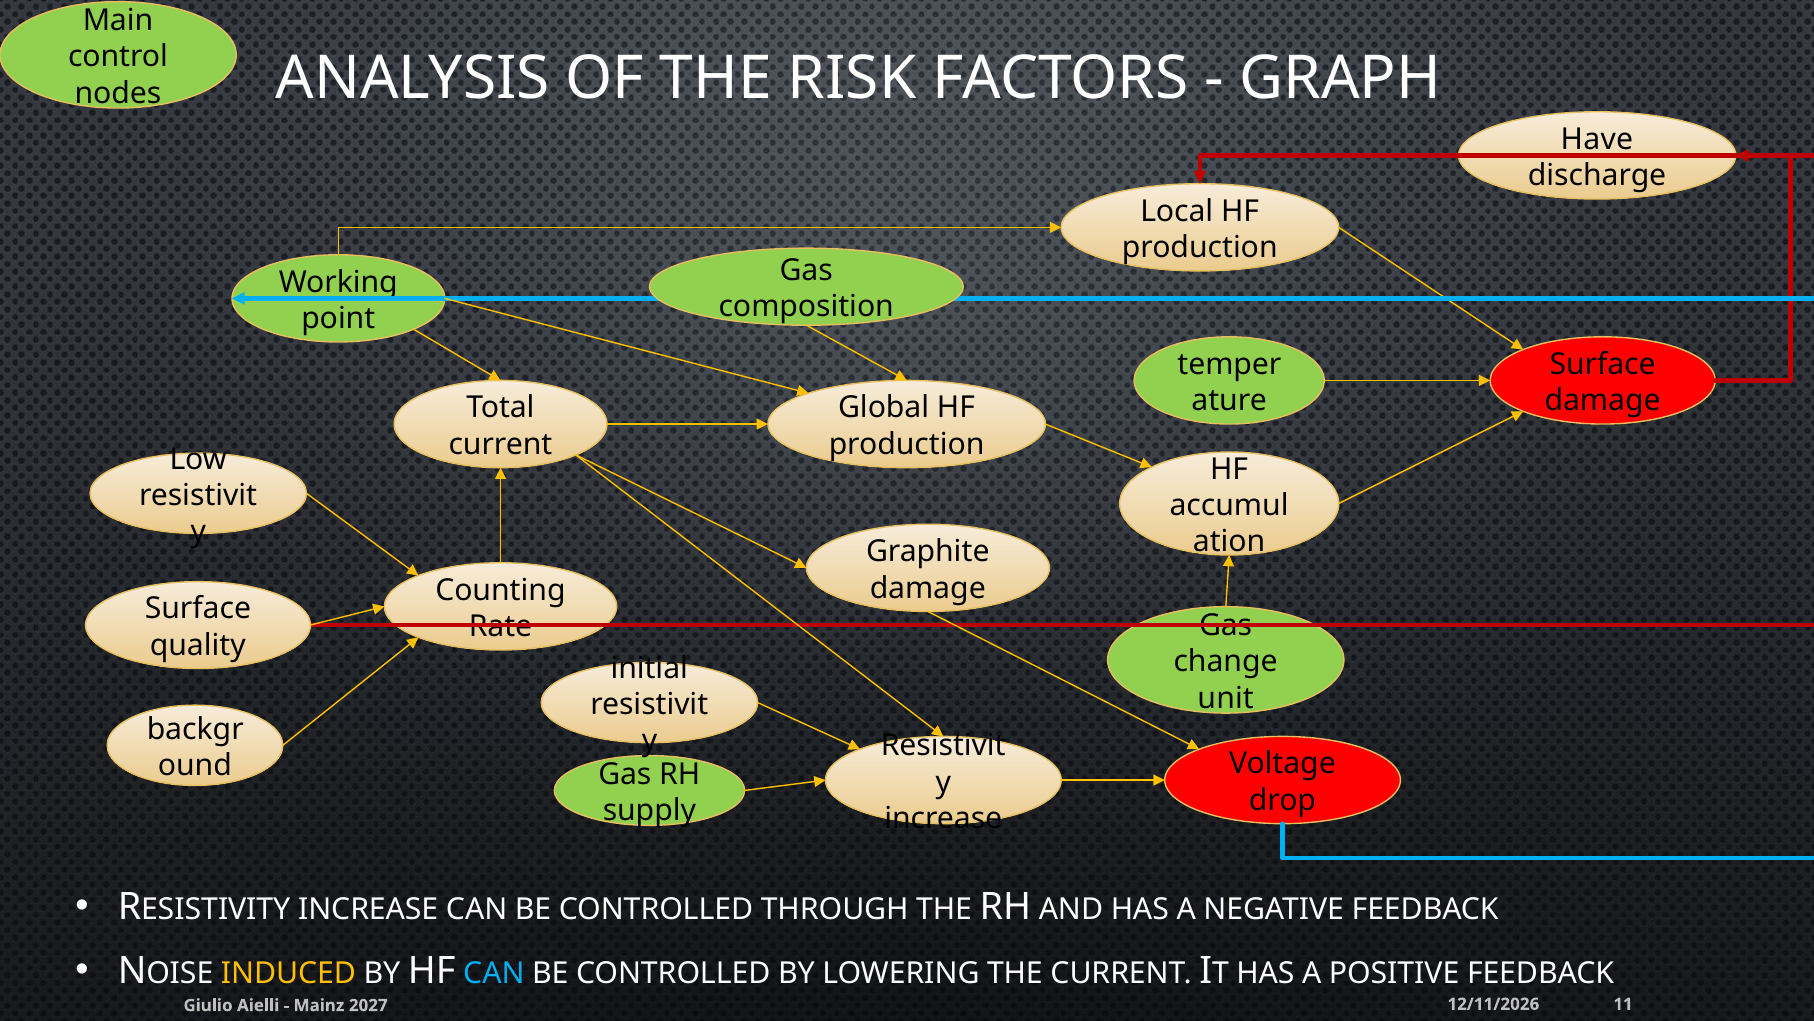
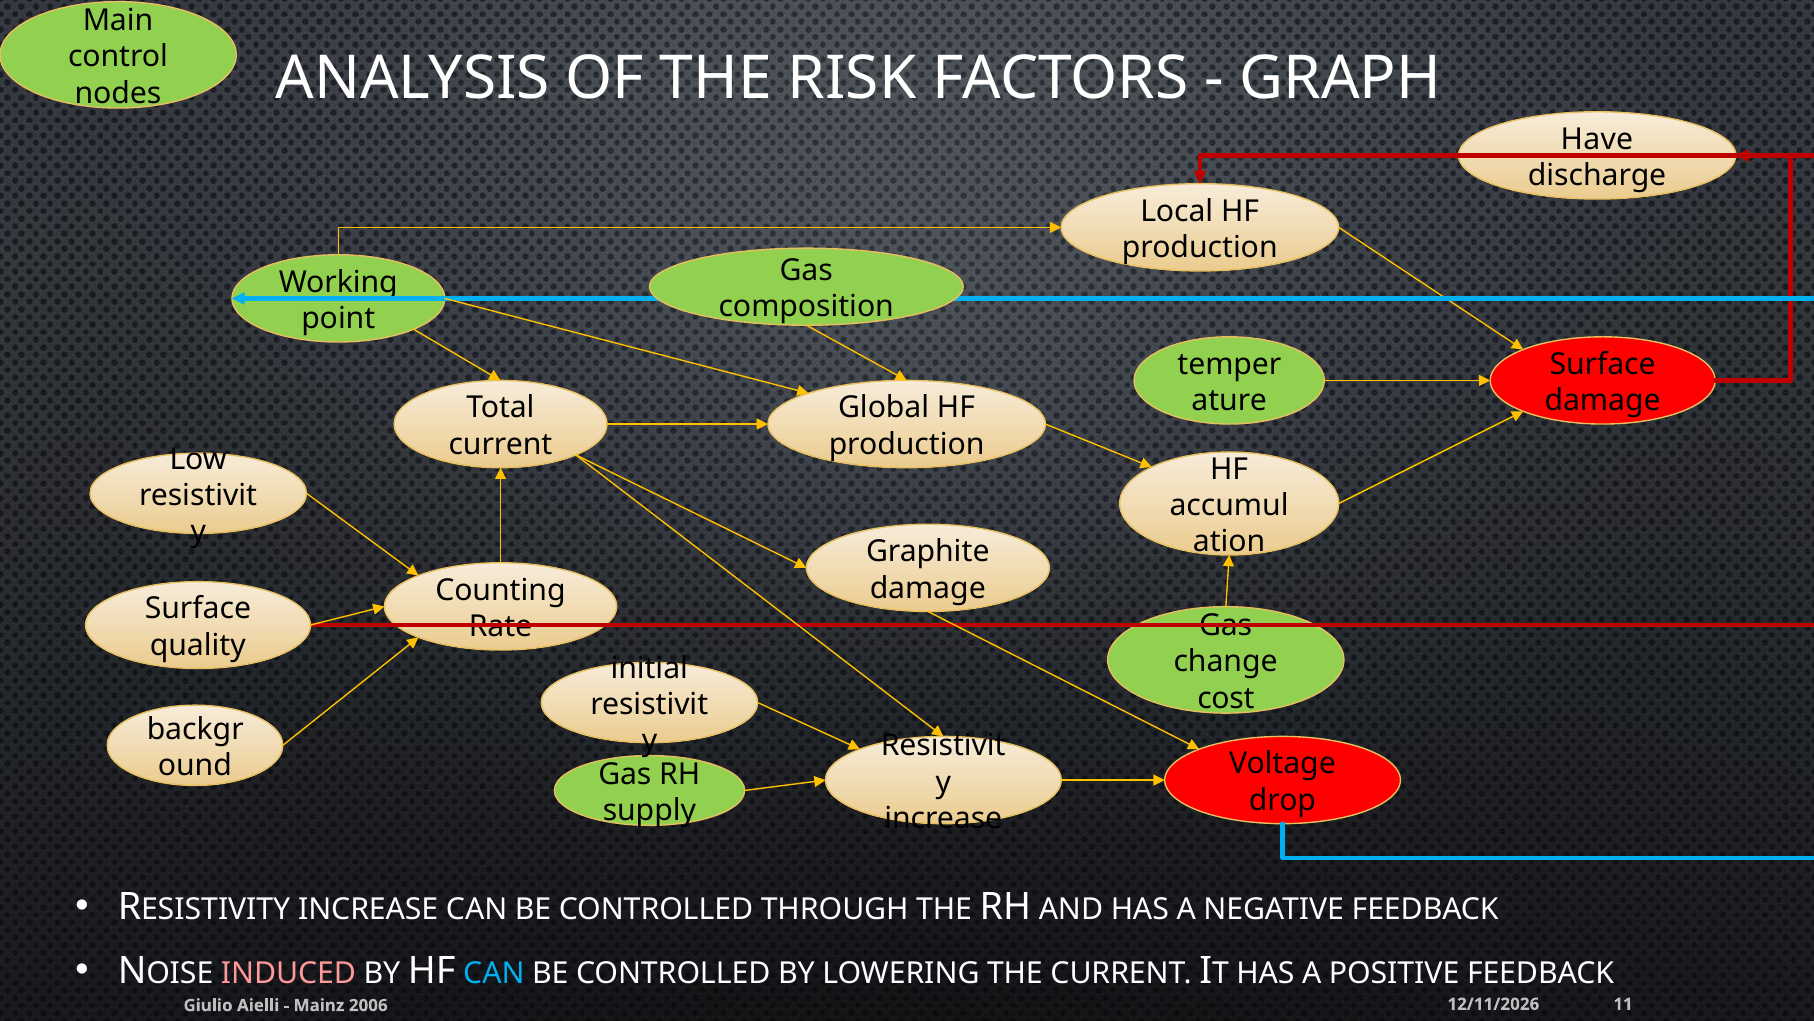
unit: unit -> cost
INDUCED colour: yellow -> pink
2027: 2027 -> 2006
